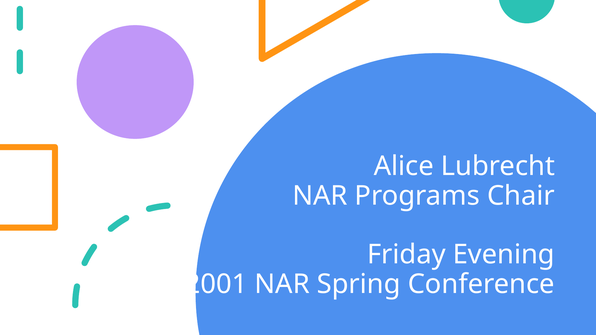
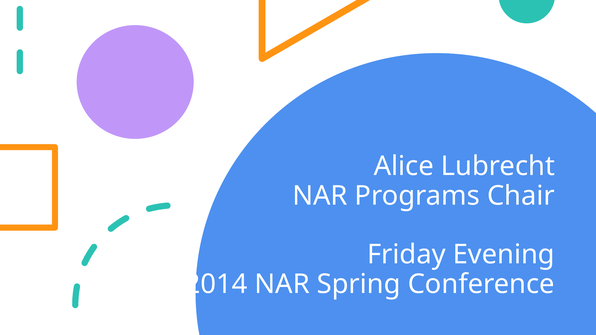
2001: 2001 -> 2014
